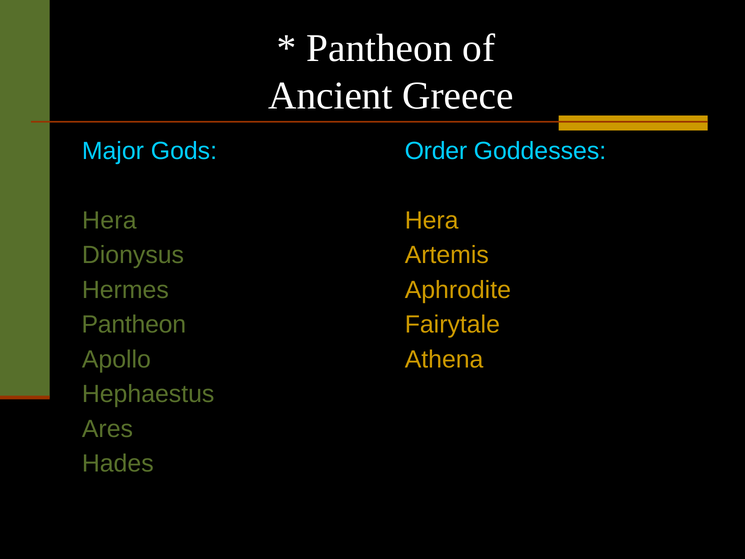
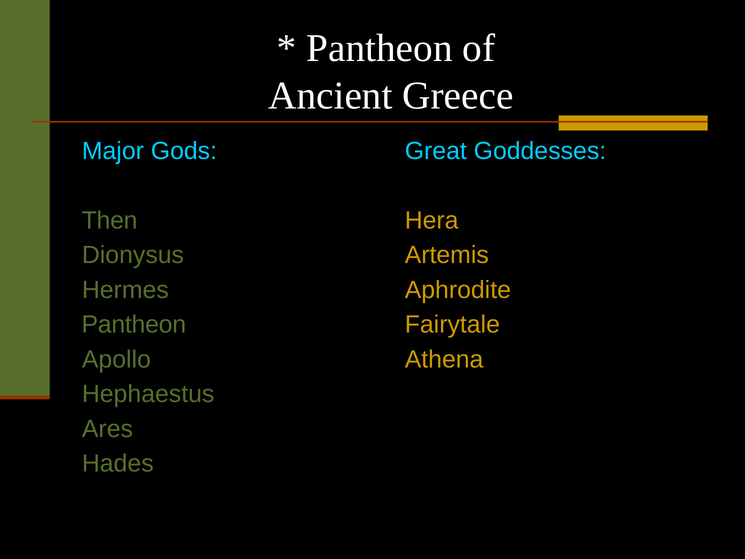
Order: Order -> Great
Hera at (109, 220): Hera -> Then
